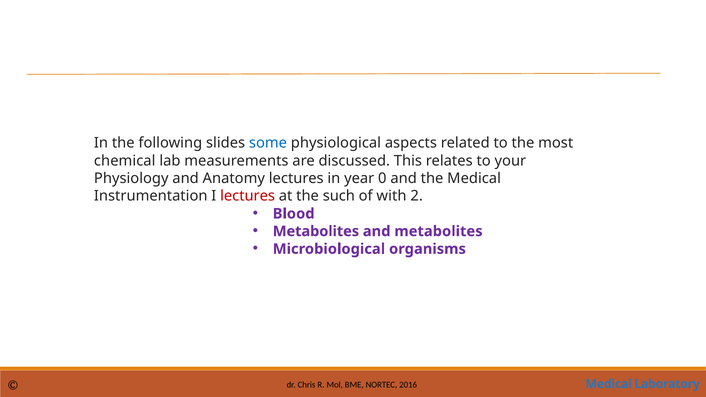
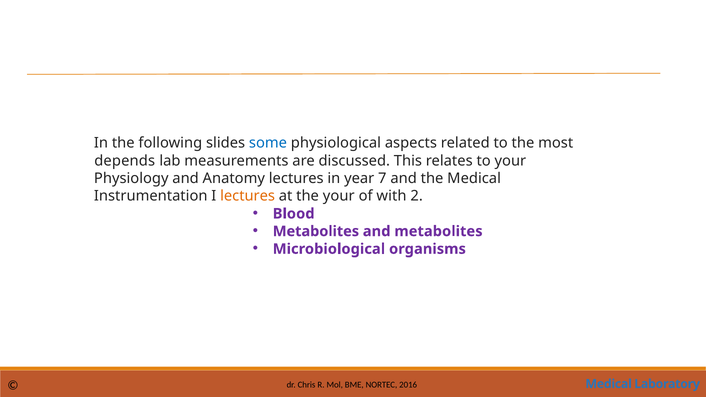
chemical: chemical -> depends
0: 0 -> 7
lectures at (248, 196) colour: red -> orange
the such: such -> your
